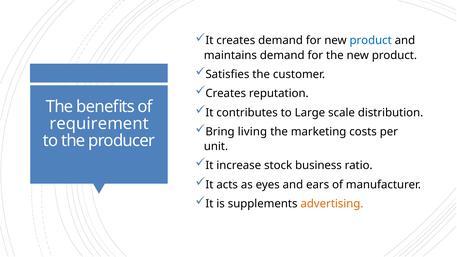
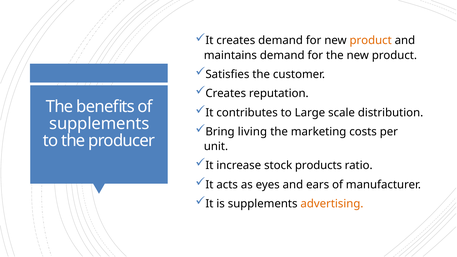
product at (371, 41) colour: blue -> orange
requirement at (99, 124): requirement -> supplements
business: business -> products
